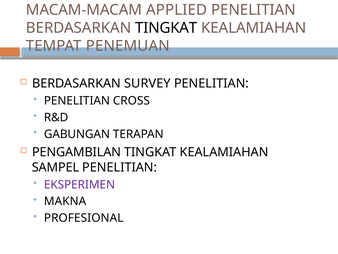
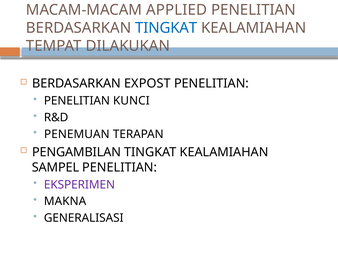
TINGKAT at (166, 28) colour: black -> blue
PENEMUAN: PENEMUAN -> DILAKUKAN
SURVEY: SURVEY -> EXPOST
CROSS: CROSS -> KUNCI
GABUNGAN: GABUNGAN -> PENEMUAN
PROFESIONAL: PROFESIONAL -> GENERALISASI
